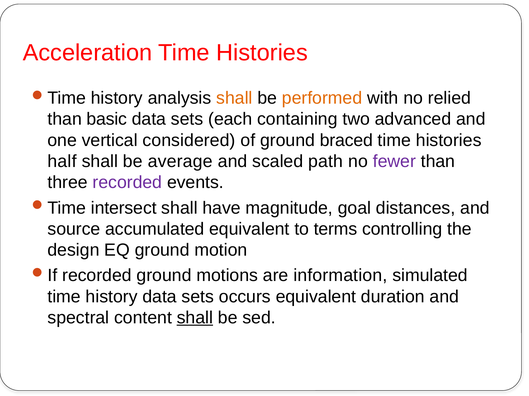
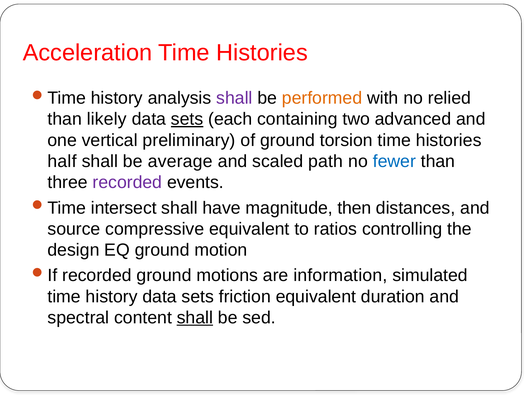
shall at (234, 98) colour: orange -> purple
basic: basic -> likely
sets at (187, 119) underline: none -> present
considered: considered -> preliminary
braced: braced -> torsion
fewer colour: purple -> blue
goal: goal -> then
accumulated: accumulated -> compressive
terms: terms -> ratios
occurs: occurs -> friction
